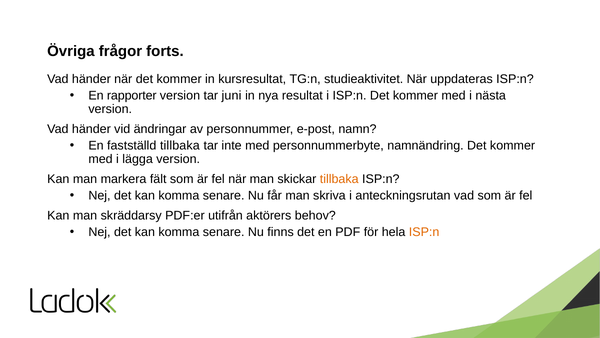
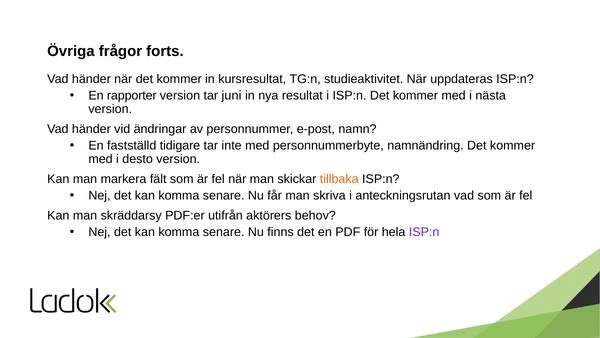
fastställd tillbaka: tillbaka -> tidigare
lägga: lägga -> desto
ISP:n at (424, 232) colour: orange -> purple
